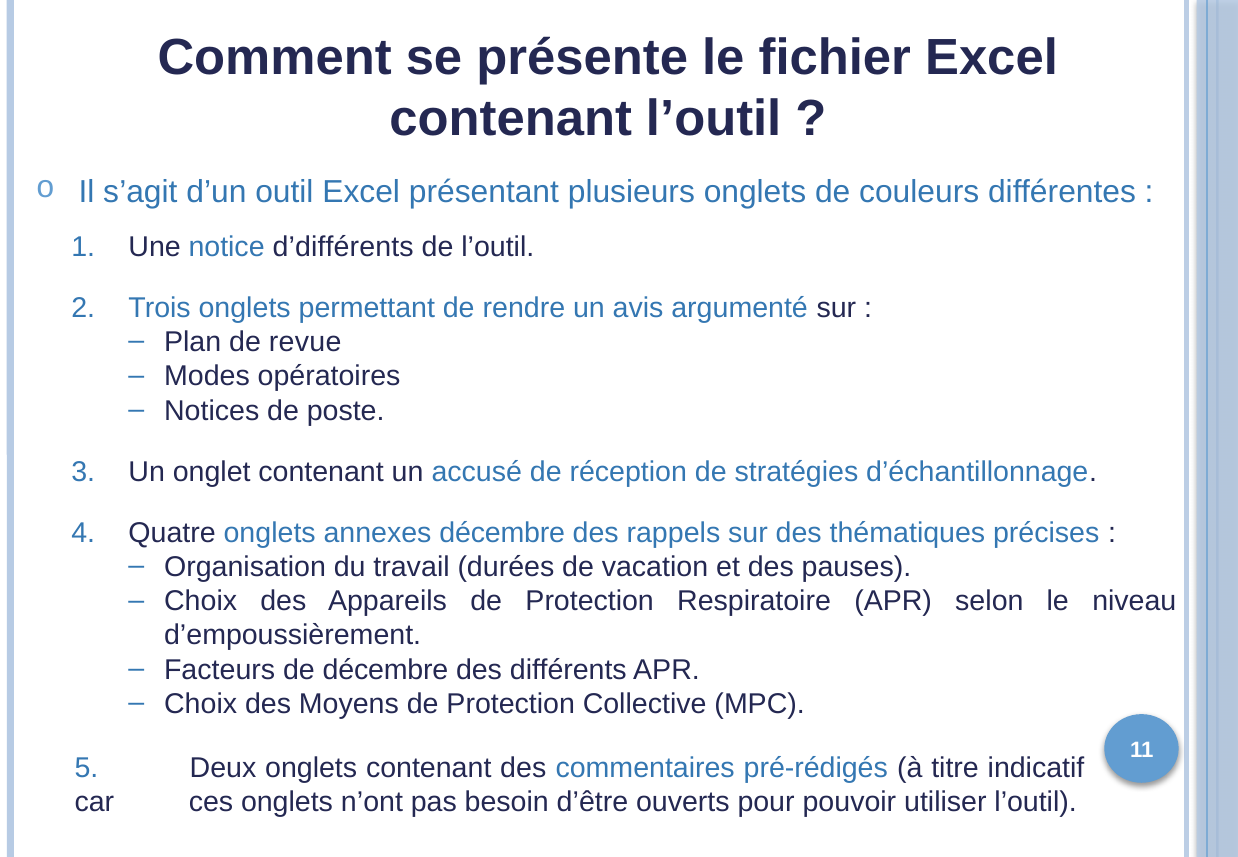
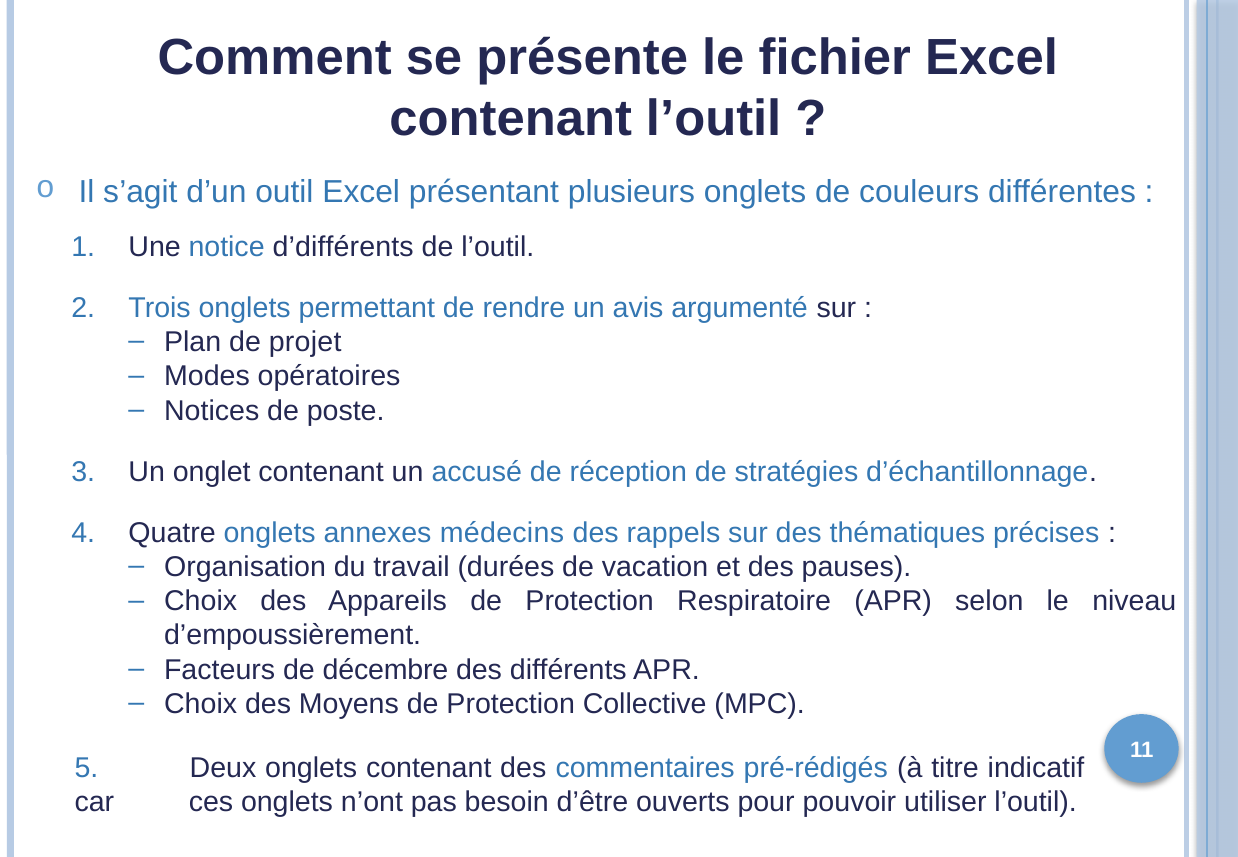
revue: revue -> projet
annexes décembre: décembre -> médecins
